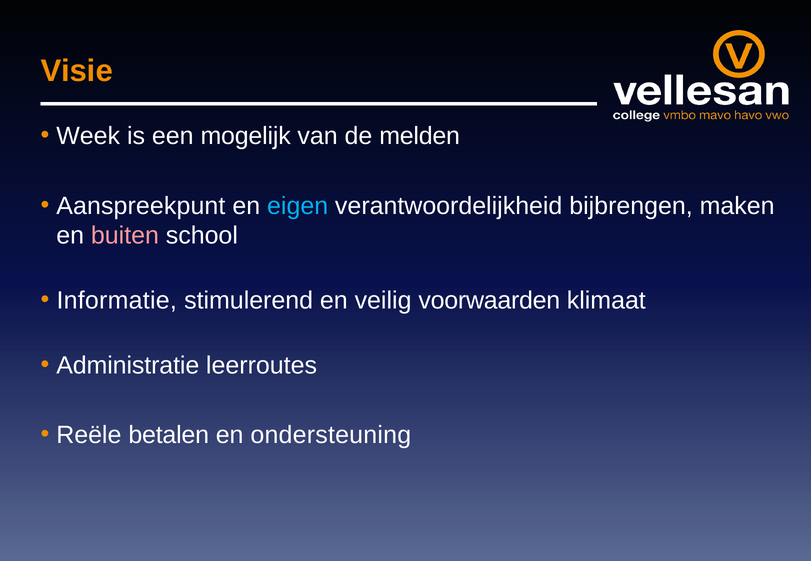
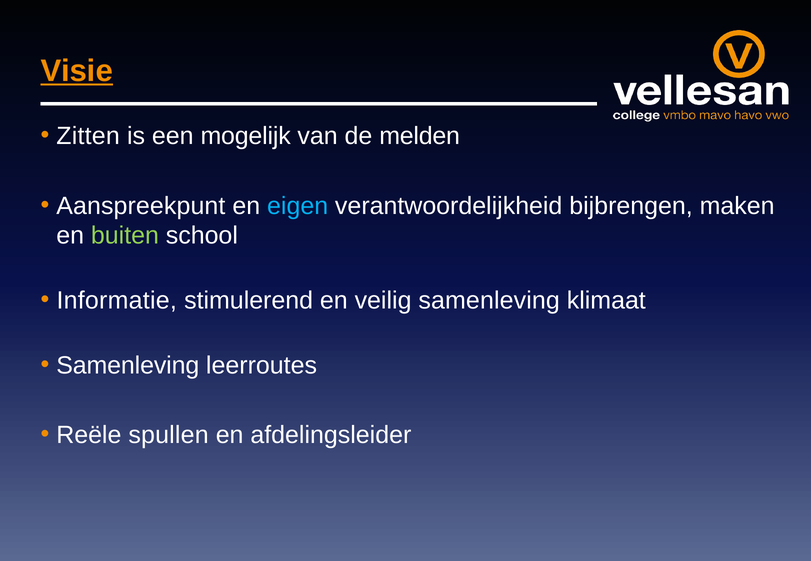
Visie underline: none -> present
Week: Week -> Zitten
buiten colour: pink -> light green
veilig voorwaarden: voorwaarden -> samenleving
Administratie at (128, 366): Administratie -> Samenleving
betalen: betalen -> spullen
ondersteuning: ondersteuning -> afdelingsleider
